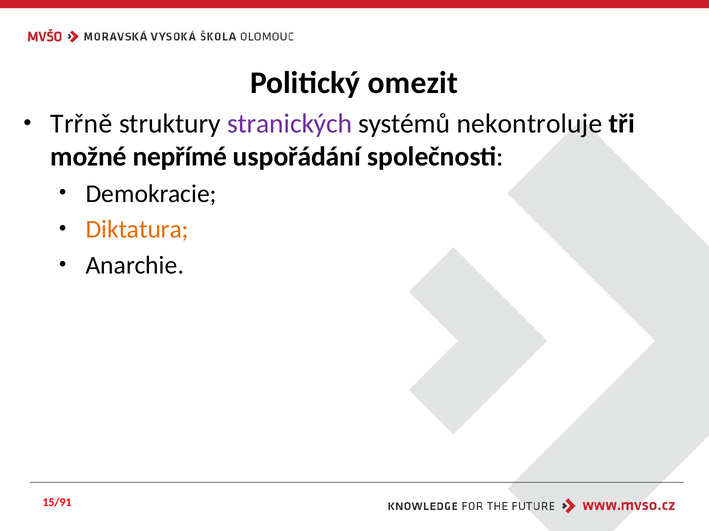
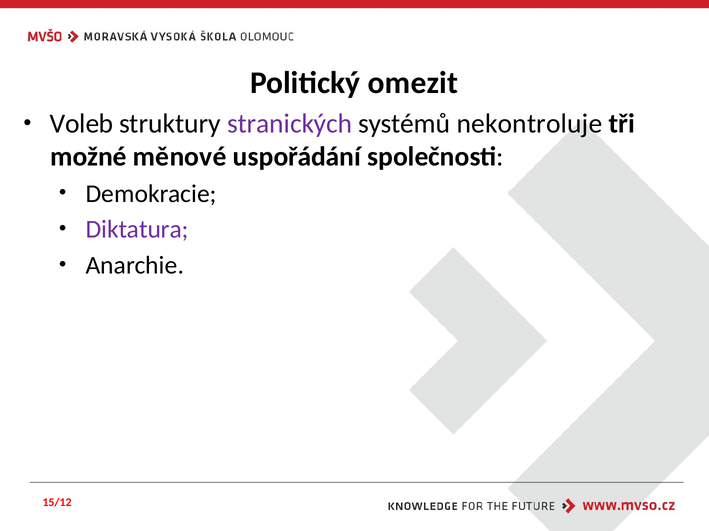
Trřně: Trřně -> Voleb
nepřímé: nepřímé -> měnové
Diktatura colour: orange -> purple
15/91: 15/91 -> 15/12
